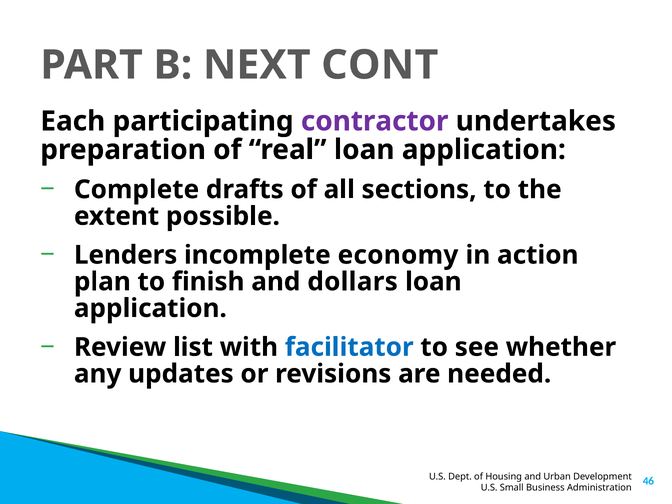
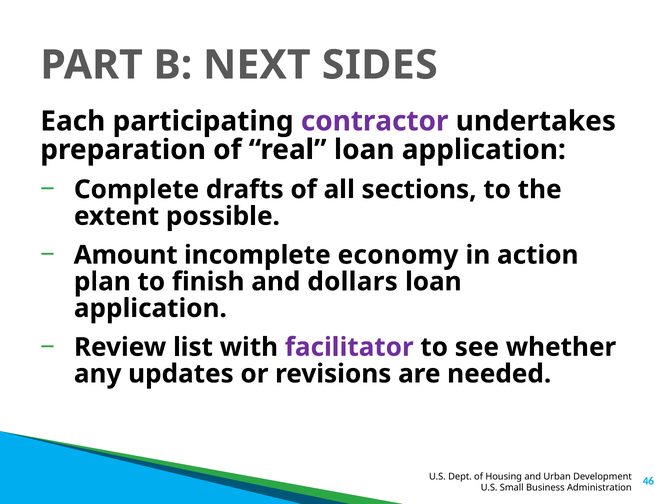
CONT: CONT -> SIDES
Lenders: Lenders -> Amount
facilitator colour: blue -> purple
